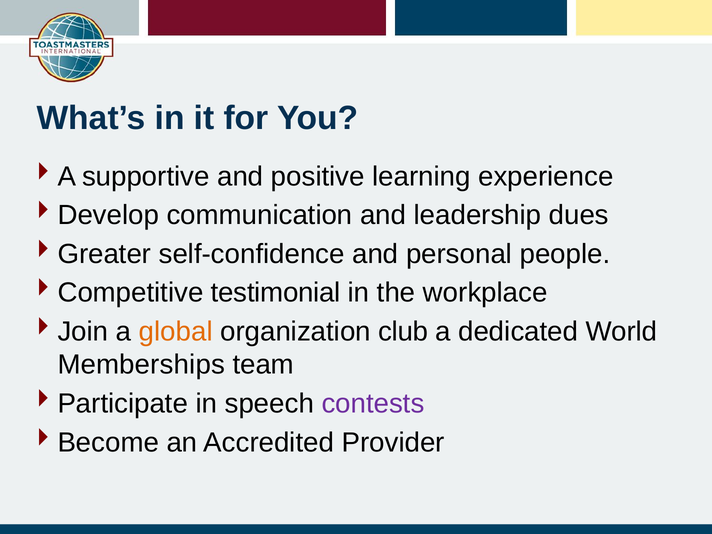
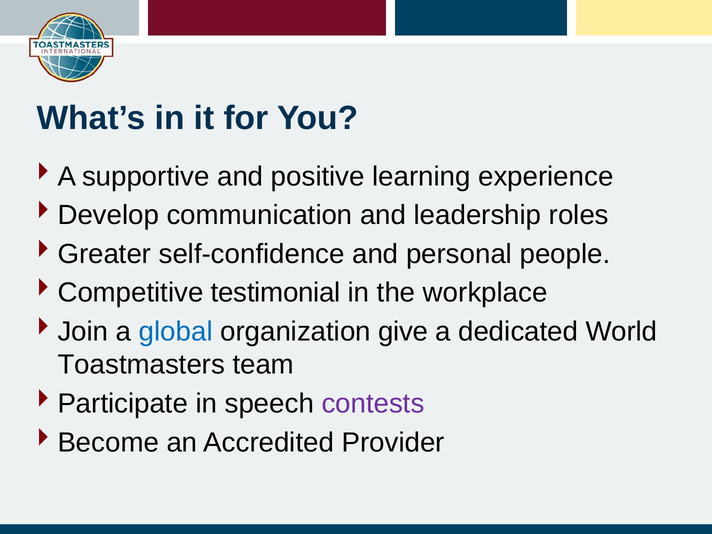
dues: dues -> roles
global colour: orange -> blue
club: club -> give
Memberships: Memberships -> Toastmasters
